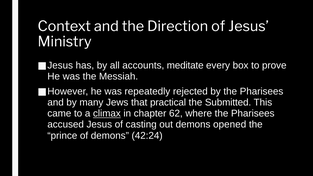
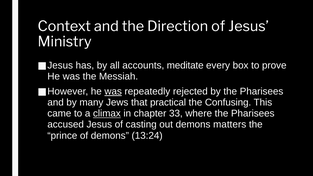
was at (113, 91) underline: none -> present
Submitted: Submitted -> Confusing
62: 62 -> 33
opened: opened -> matters
42:24: 42:24 -> 13:24
